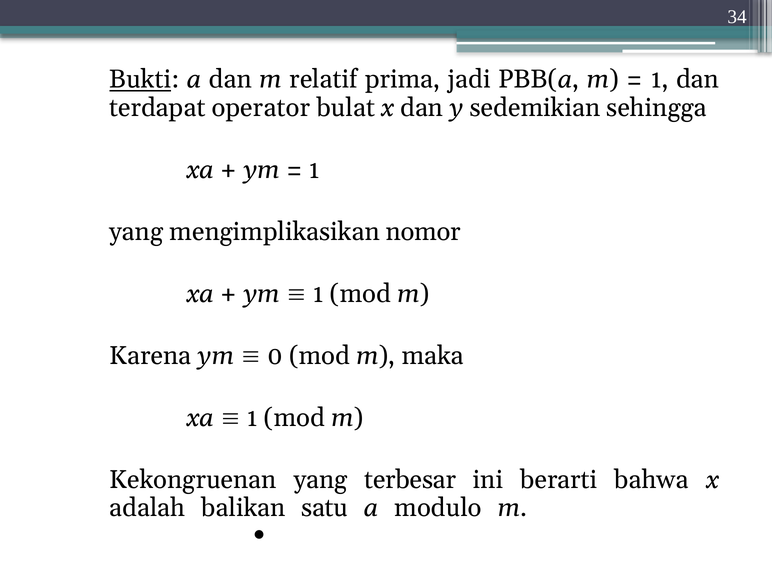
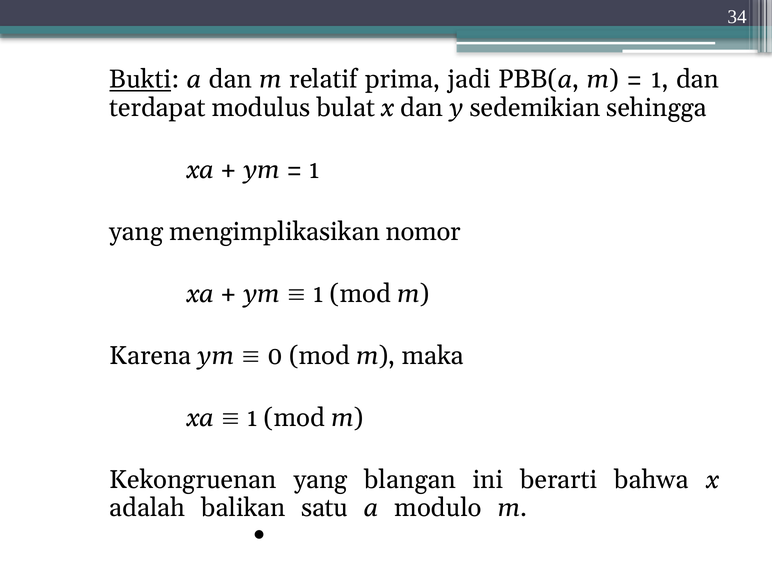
operator: operator -> modulus
terbesar: terbesar -> blangan
